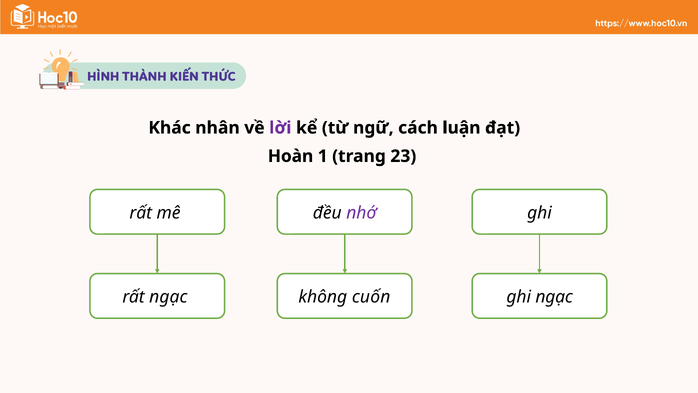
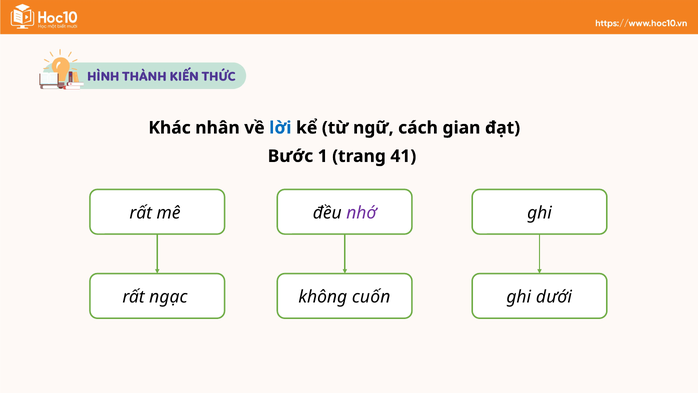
lời colour: purple -> blue
luận: luận -> gian
Hoàn: Hoàn -> Bước
23: 23 -> 41
ghi ngạc: ngạc -> dưới
